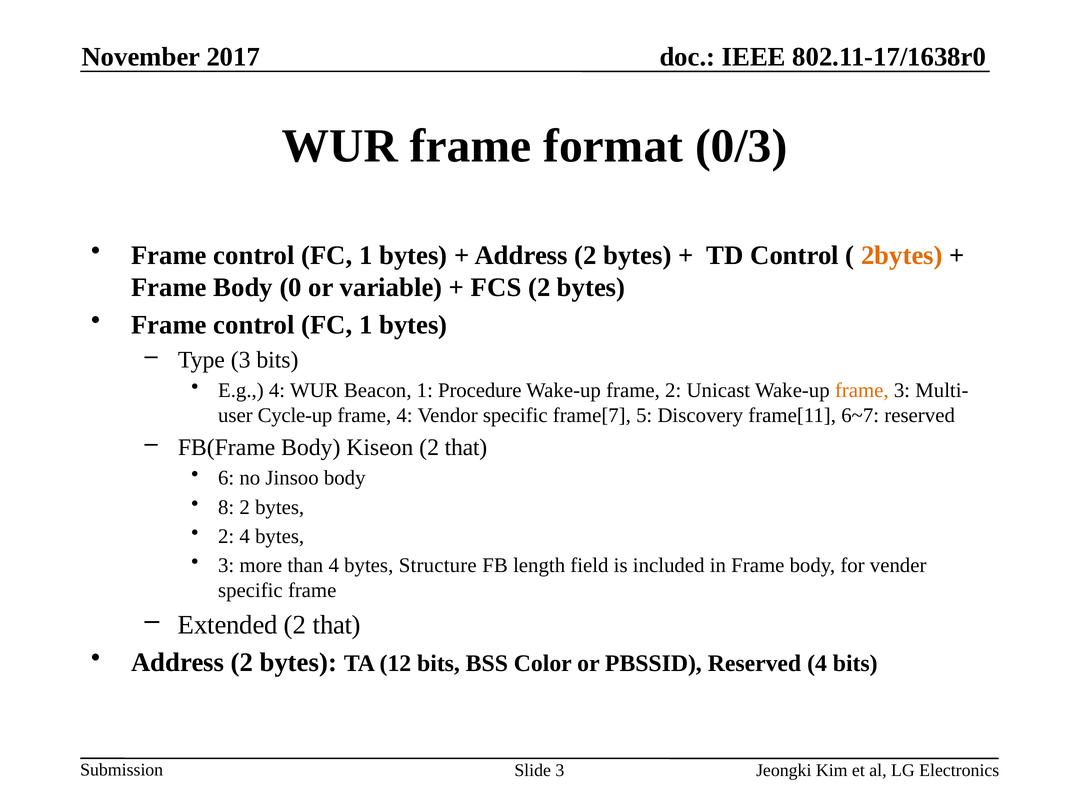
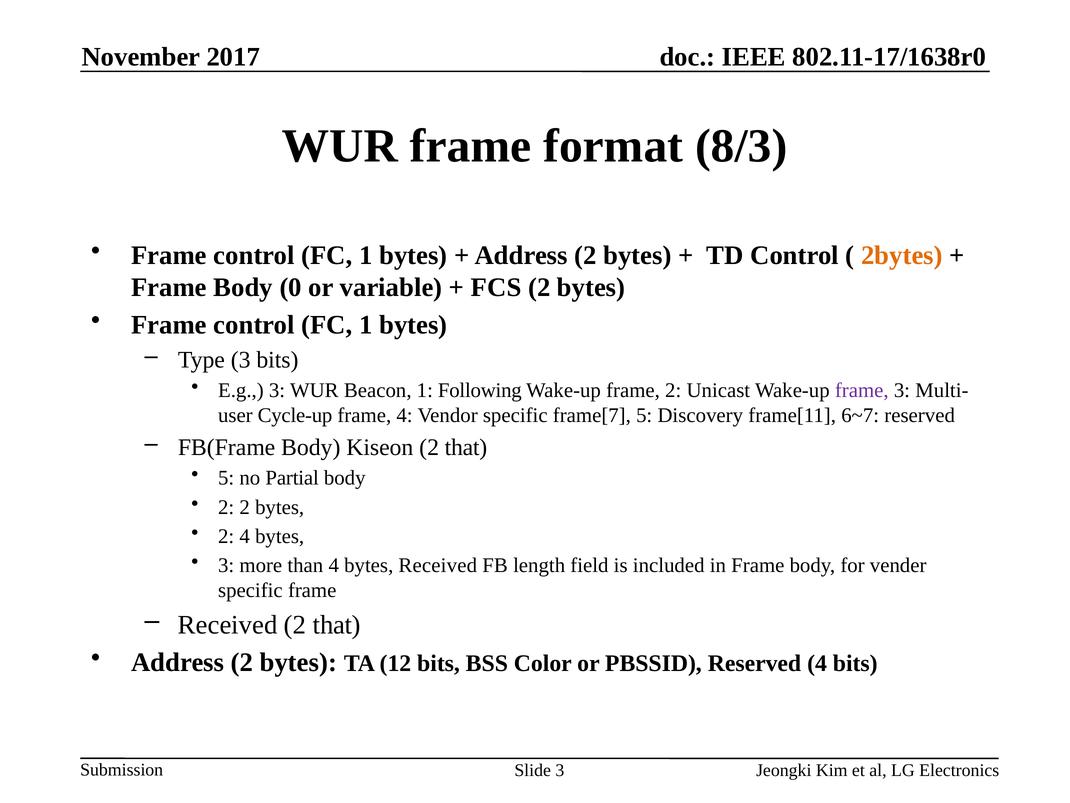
0/3: 0/3 -> 8/3
E.g 4: 4 -> 3
Procedure: Procedure -> Following
frame at (862, 390) colour: orange -> purple
6 at (226, 478): 6 -> 5
Jinsoo: Jinsoo -> Partial
8 at (226, 507): 8 -> 2
bytes Structure: Structure -> Received
Extended at (228, 624): Extended -> Received
